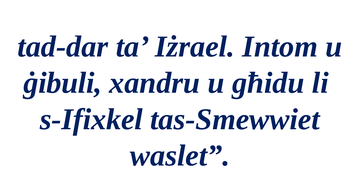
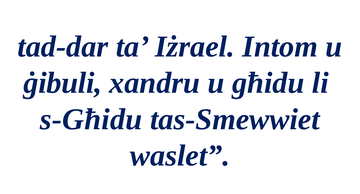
s-Ifixkel: s-Ifixkel -> s-Għidu
